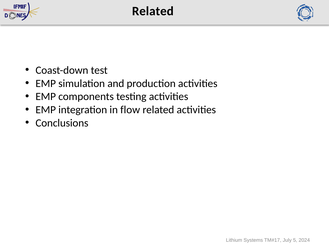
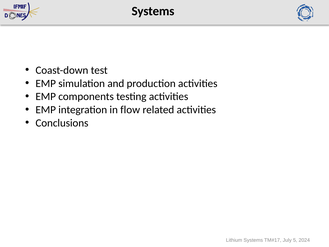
Related at (153, 11): Related -> Systems
